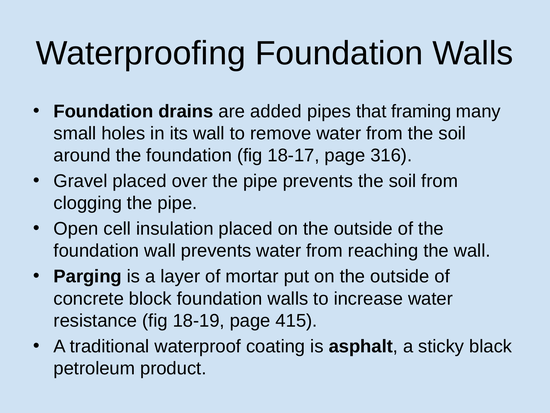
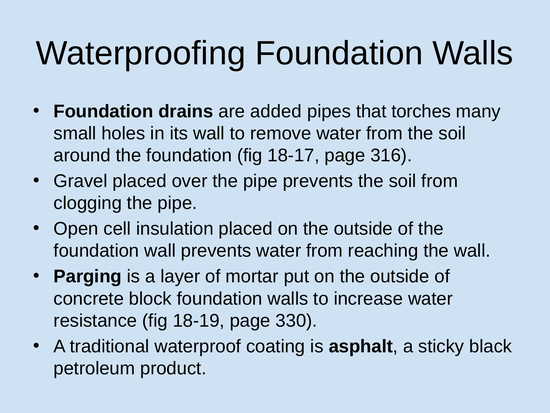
framing: framing -> torches
415: 415 -> 330
